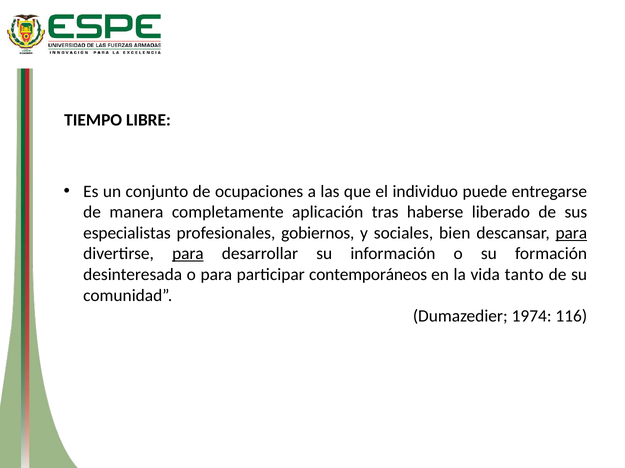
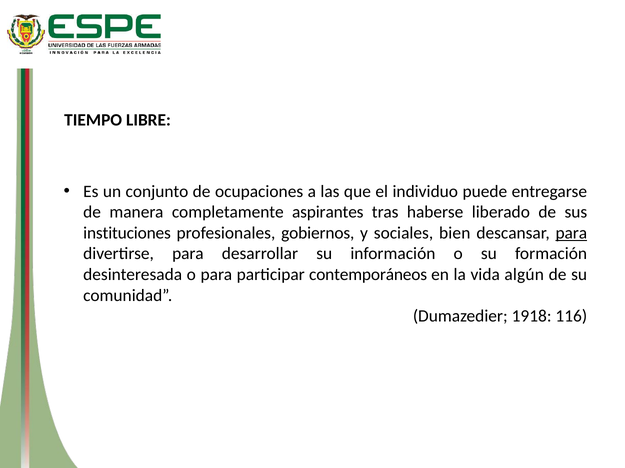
aplicación: aplicación -> aspirantes
especialistas: especialistas -> instituciones
para at (188, 254) underline: present -> none
tanto: tanto -> algún
1974: 1974 -> 1918
